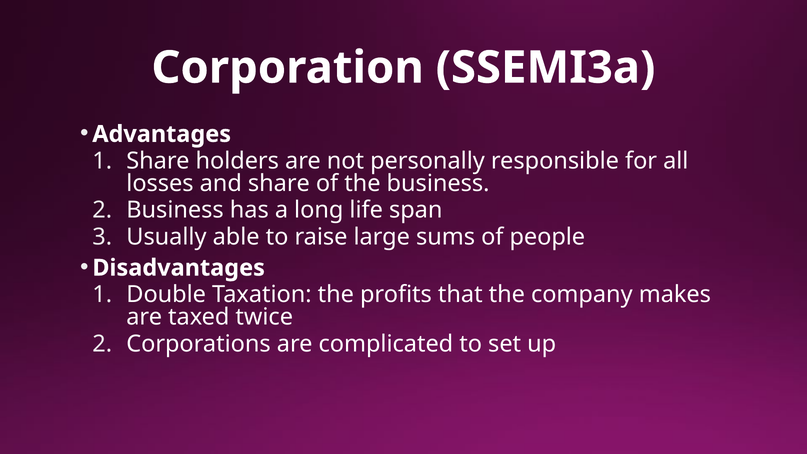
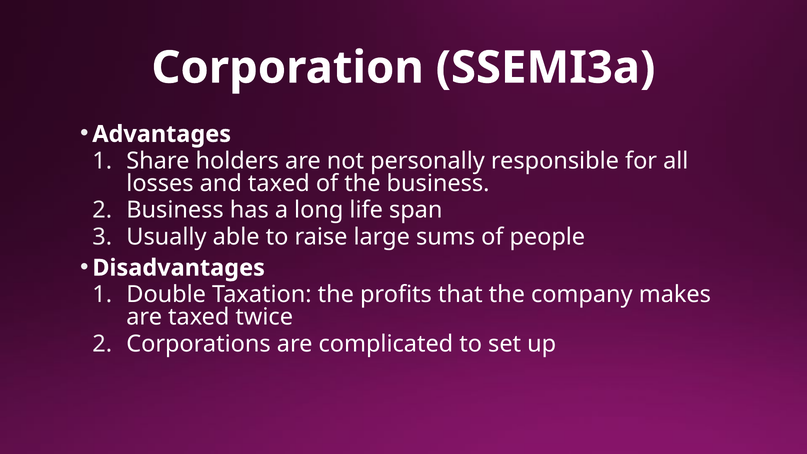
and share: share -> taxed
